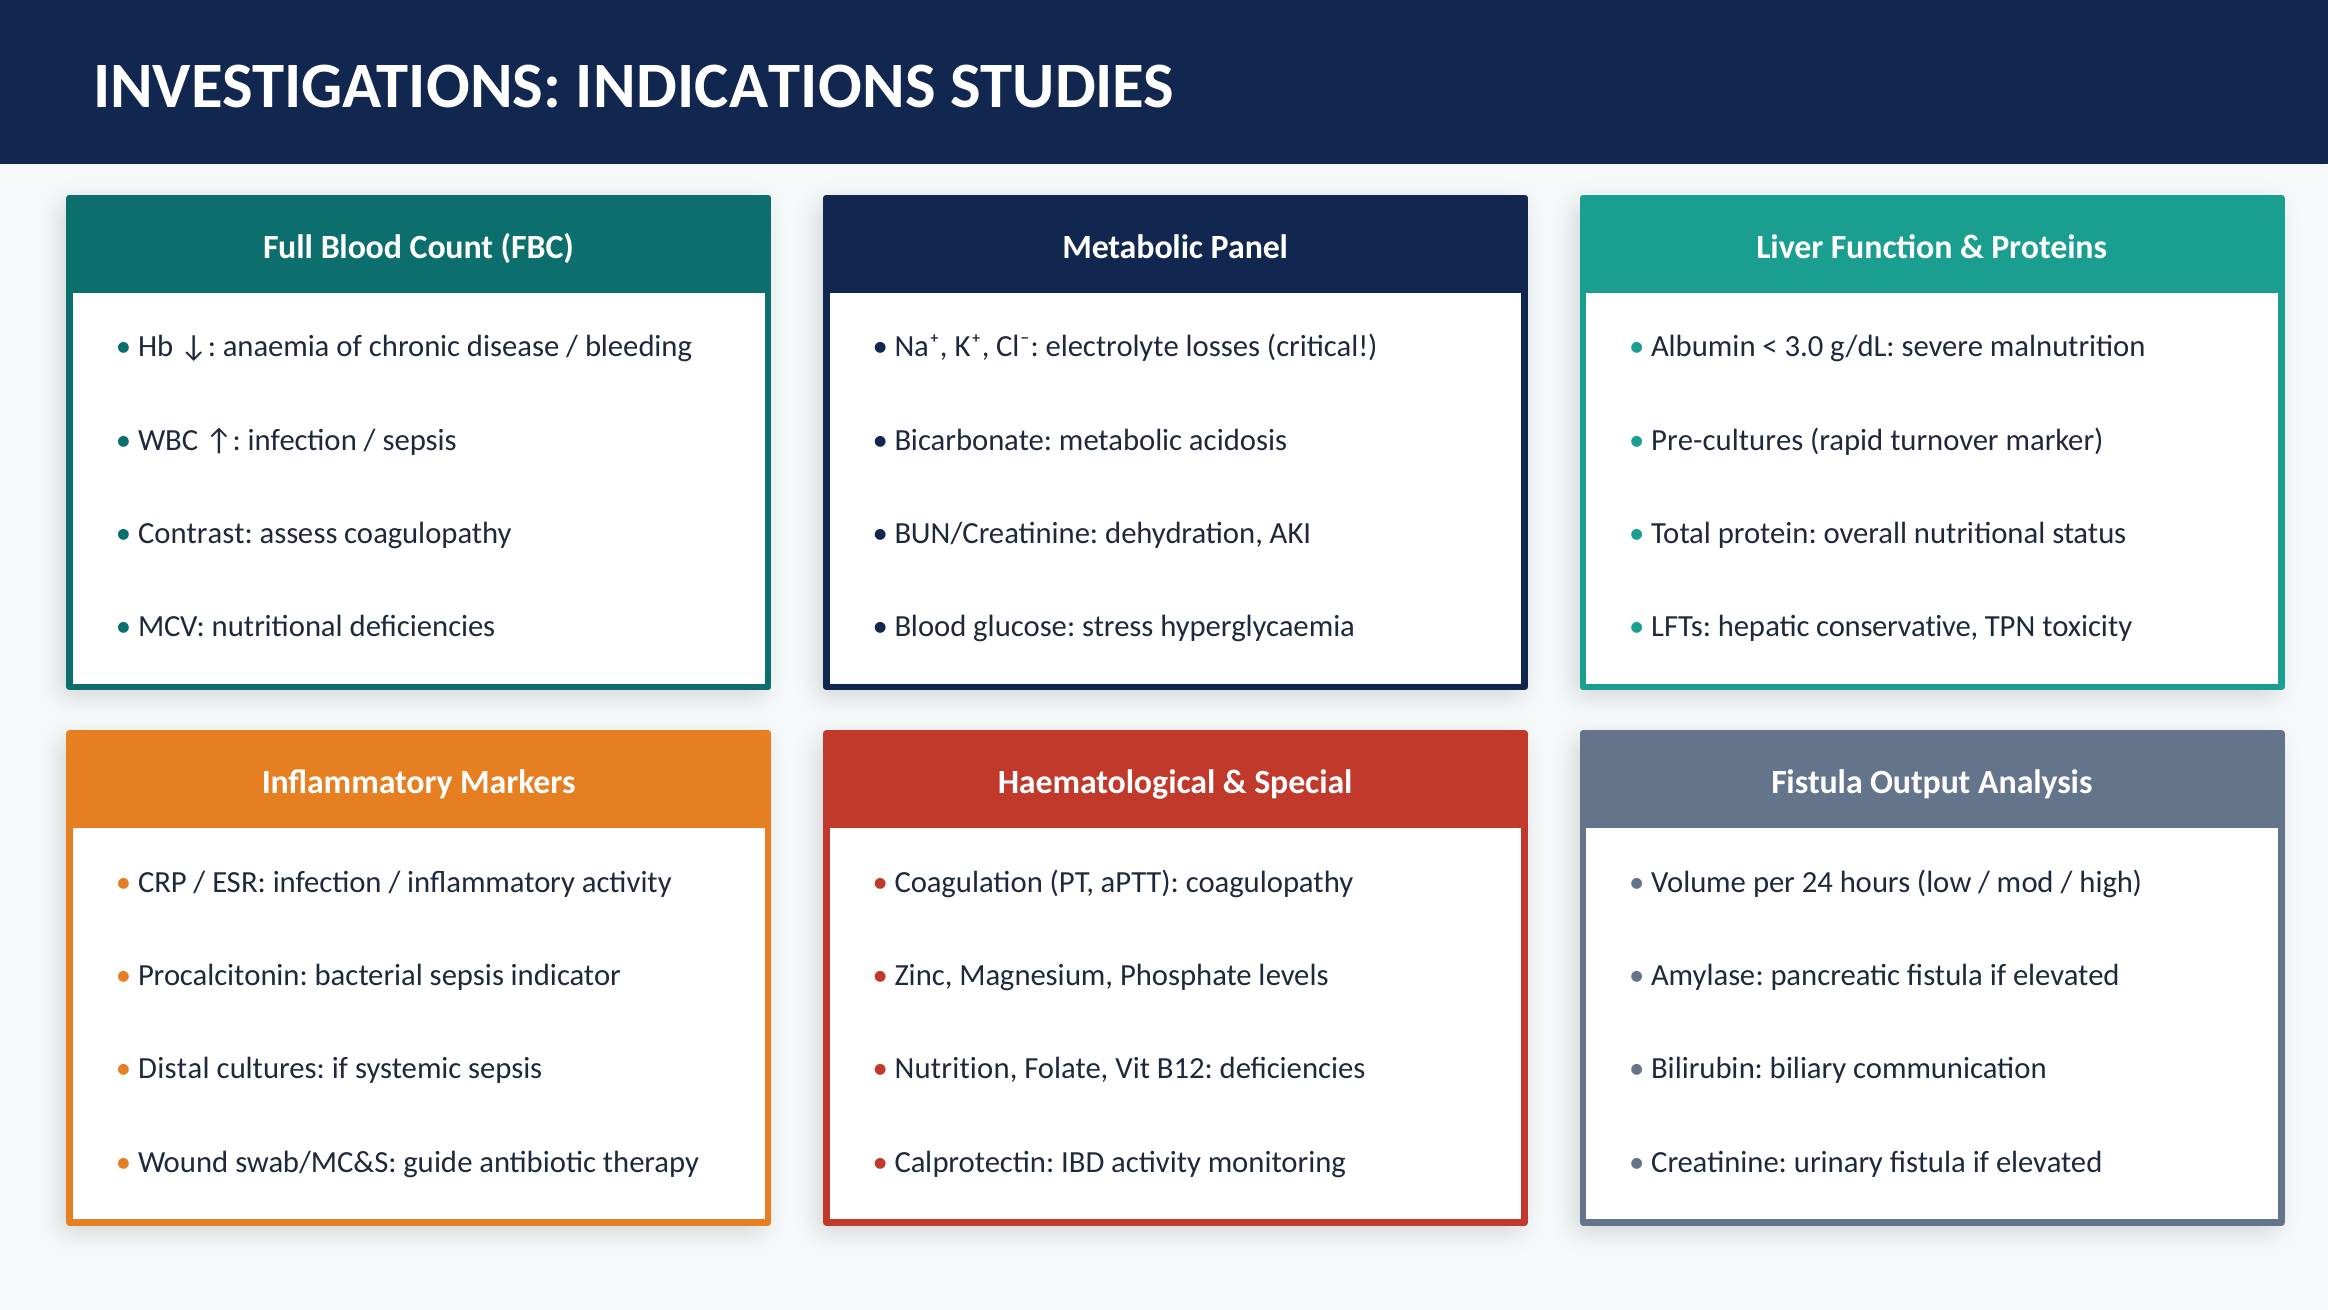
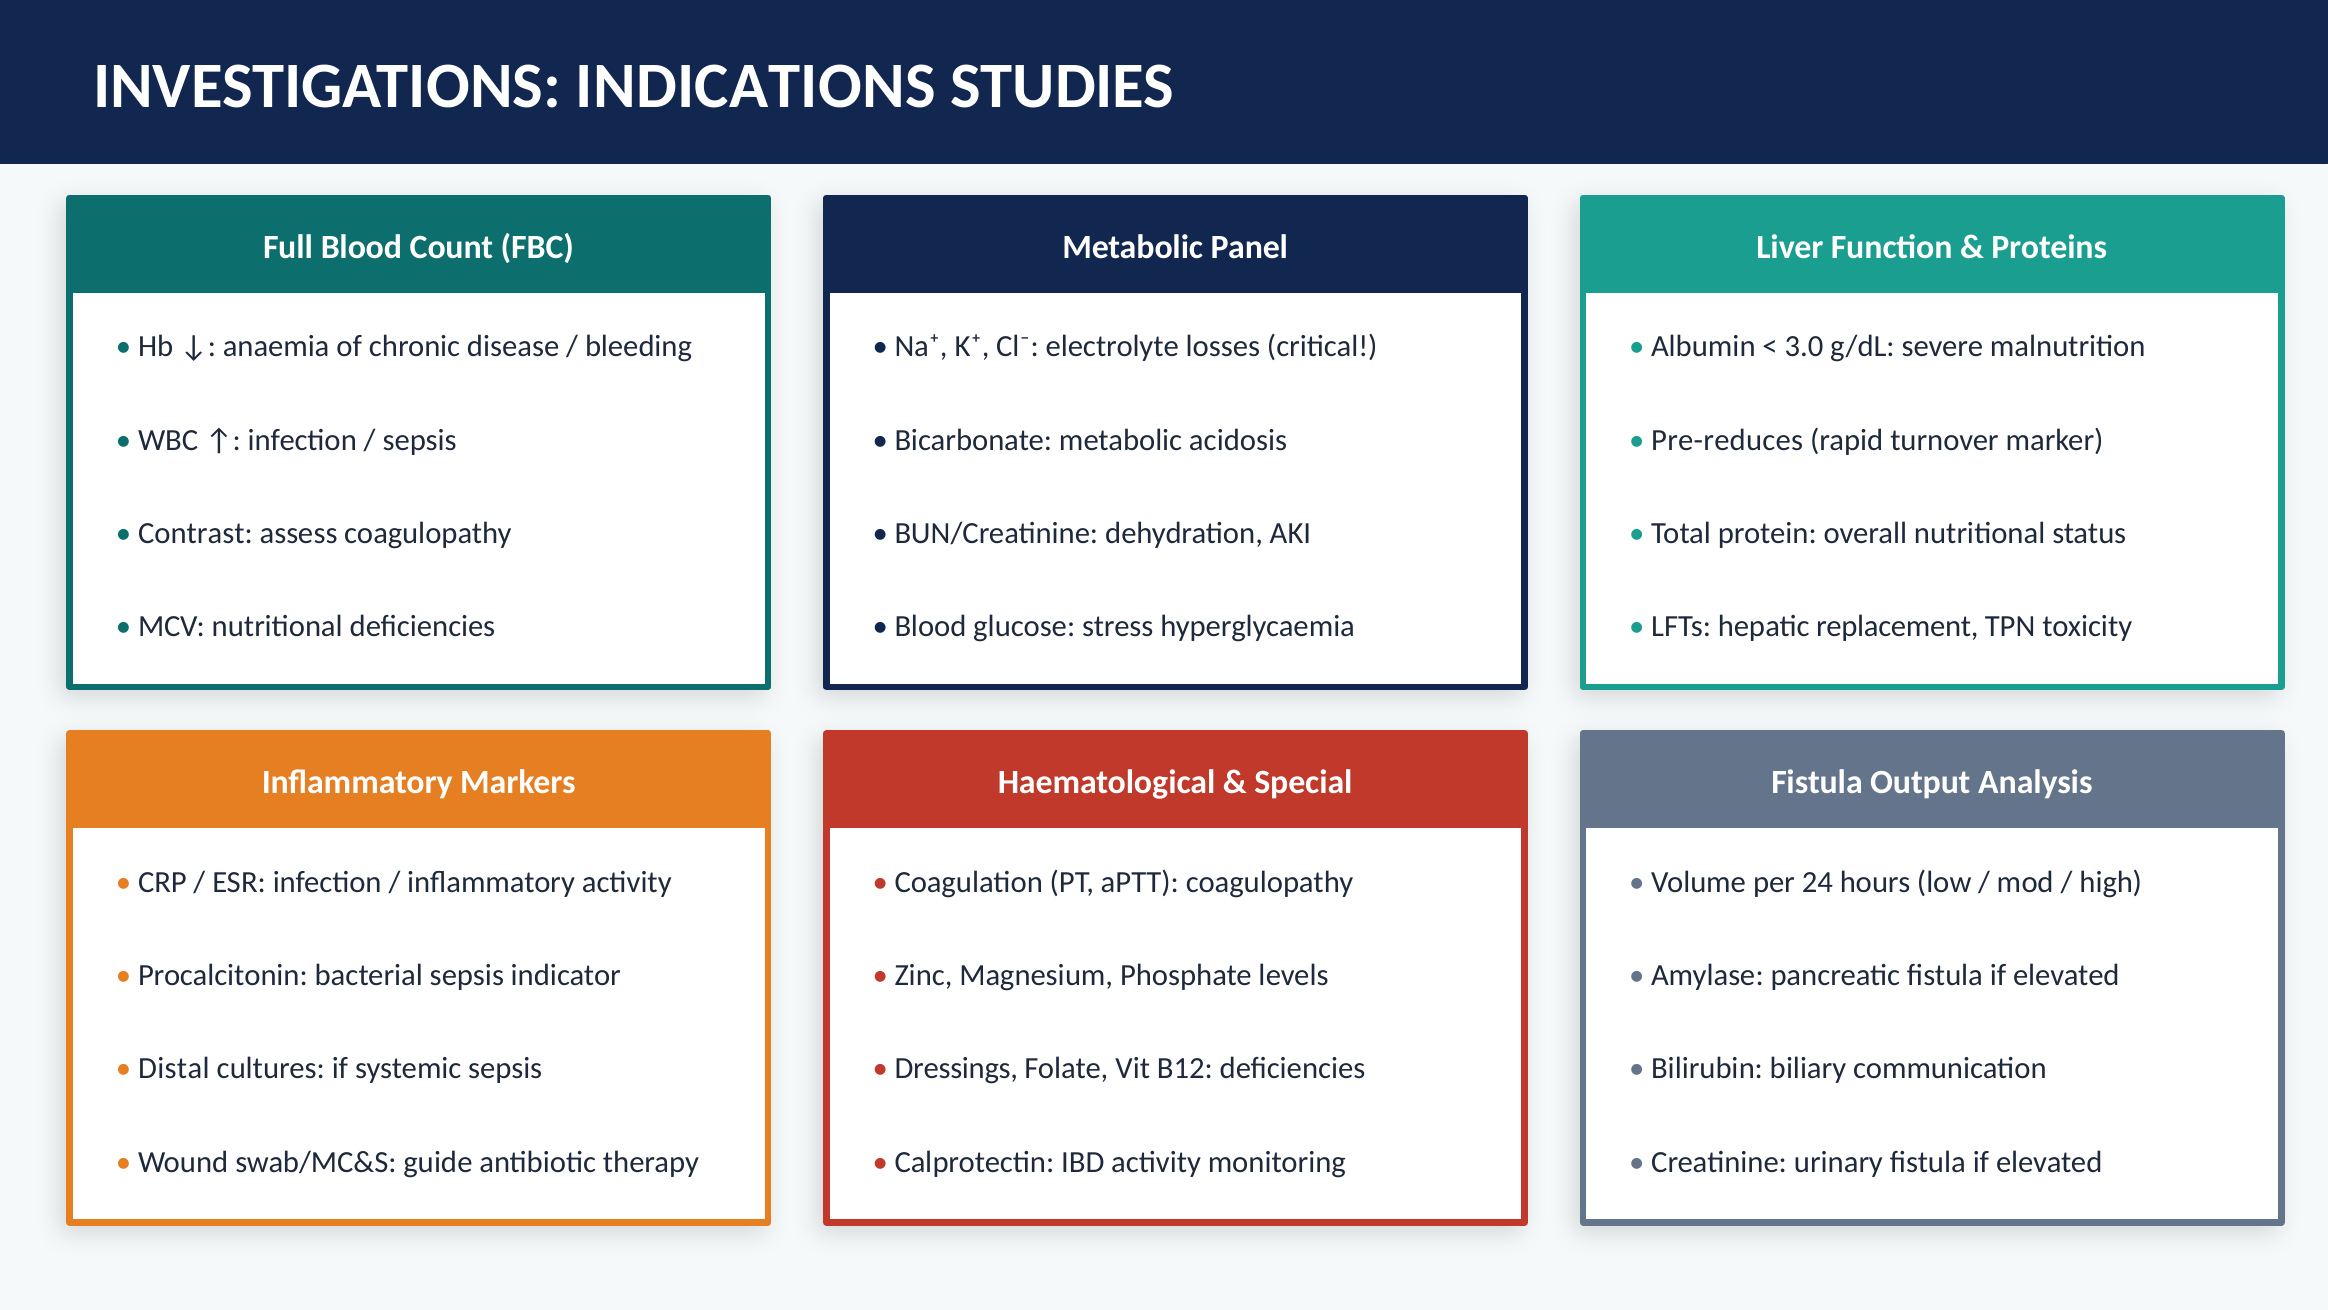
Pre-cultures: Pre-cultures -> Pre-reduces
conservative: conservative -> replacement
Nutrition: Nutrition -> Dressings
